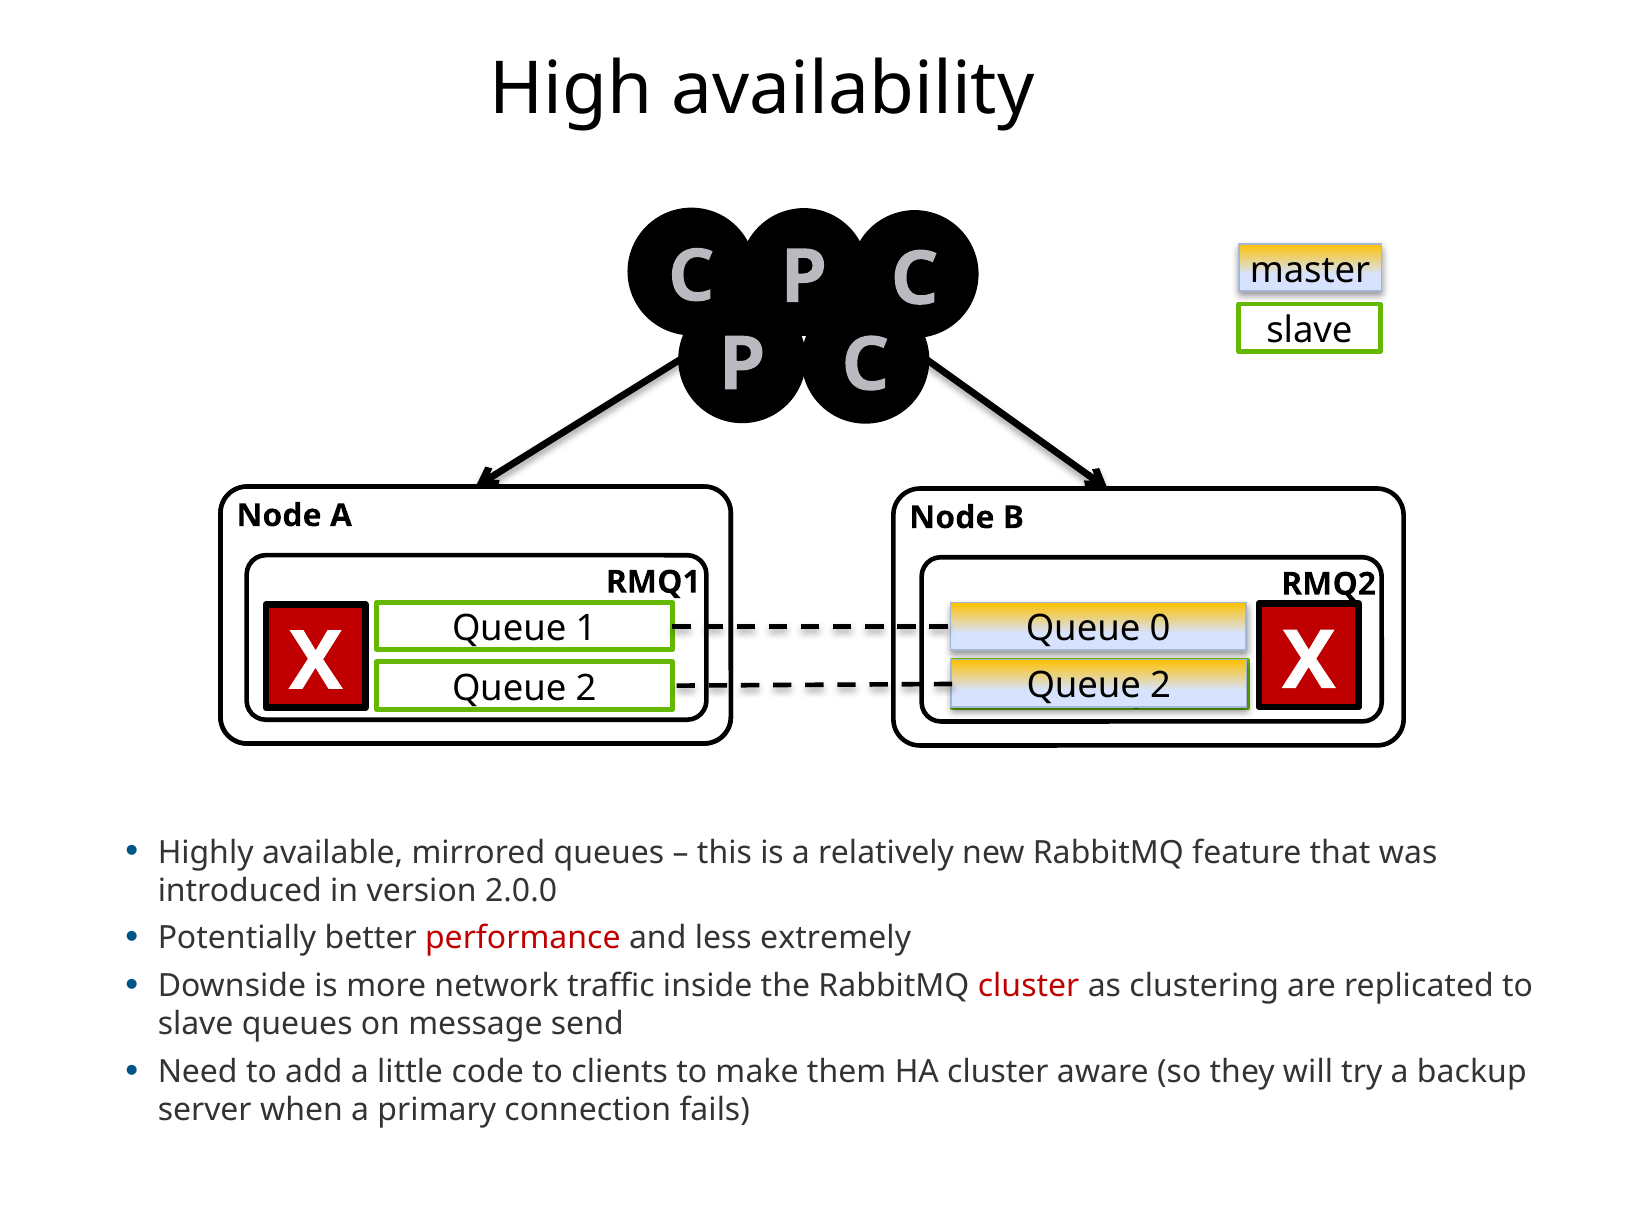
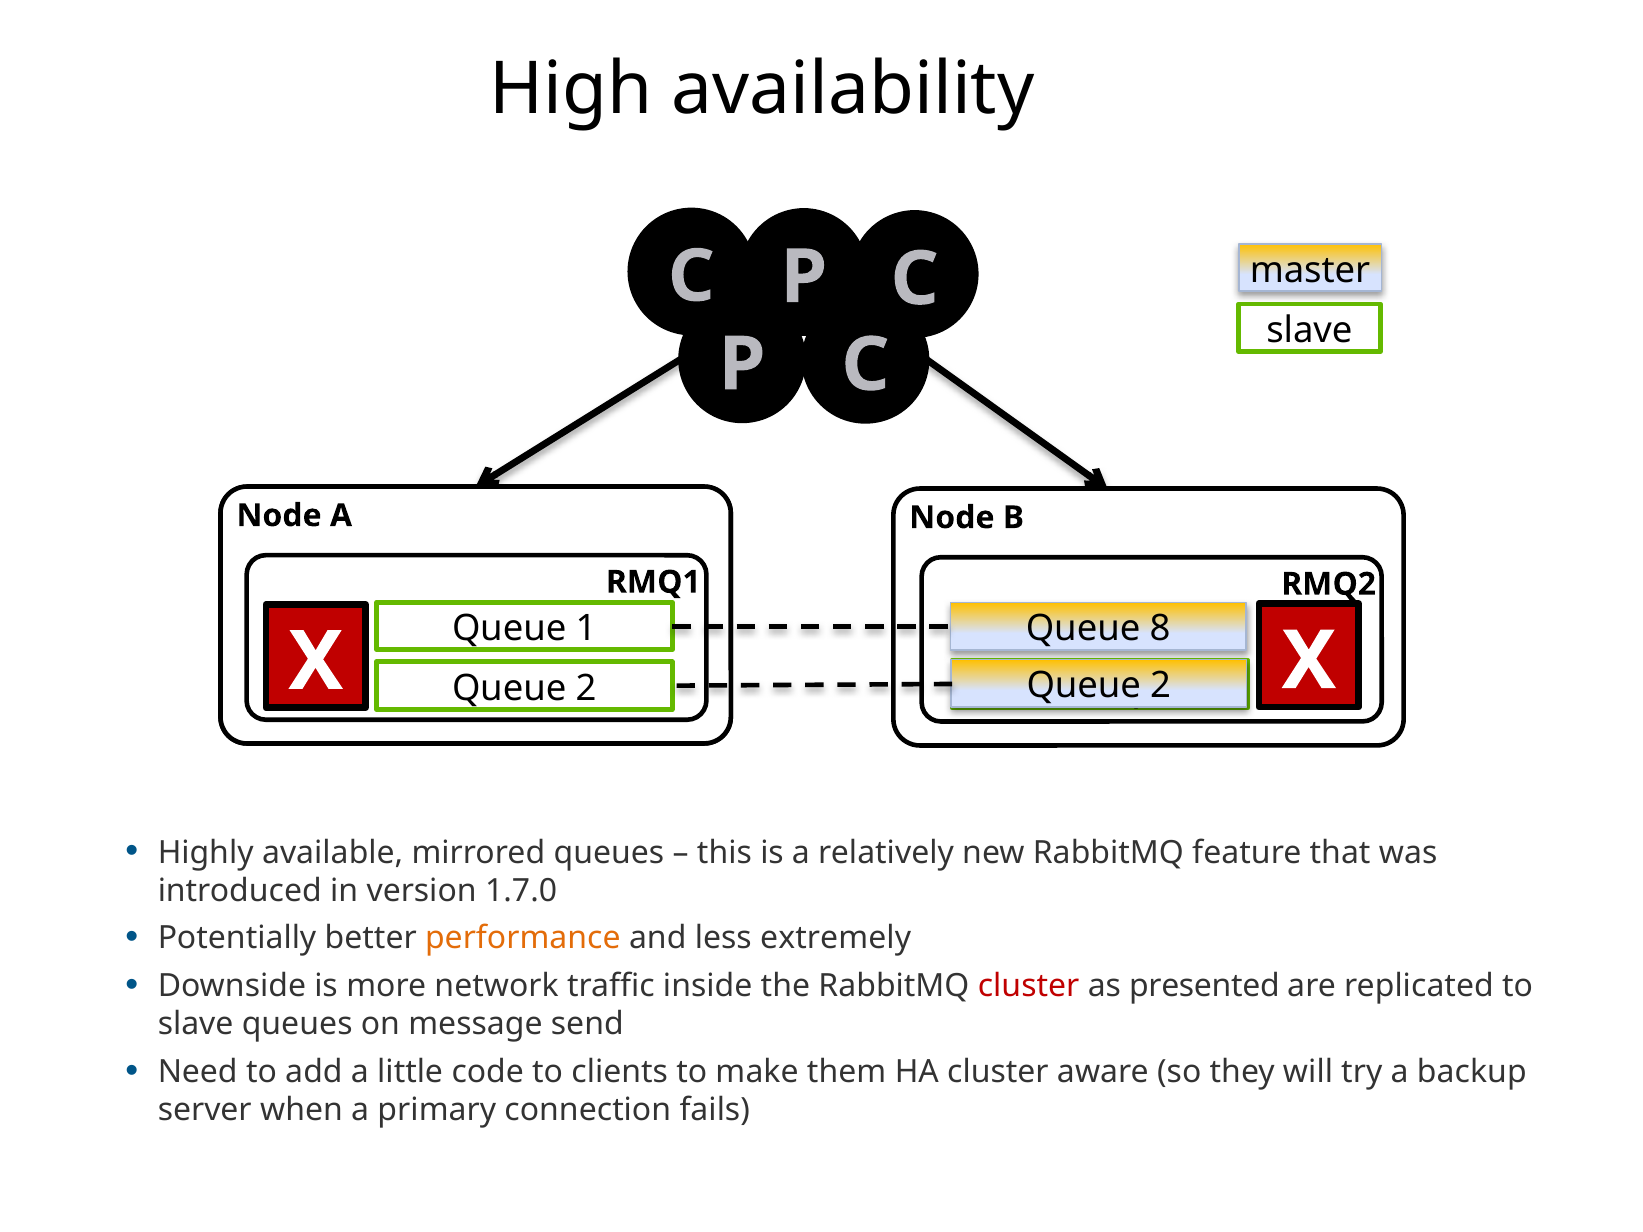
0: 0 -> 8
2.0.0: 2.0.0 -> 1.7.0
performance colour: red -> orange
clustering: clustering -> presented
